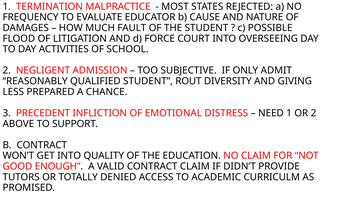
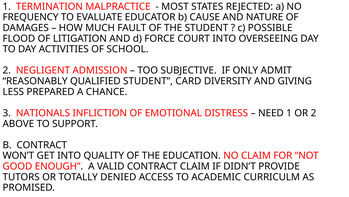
ROUT: ROUT -> CARD
PRECEDENT: PRECEDENT -> NATIONALS
